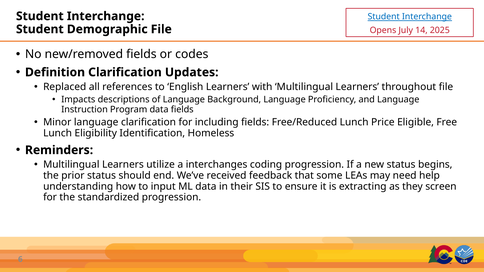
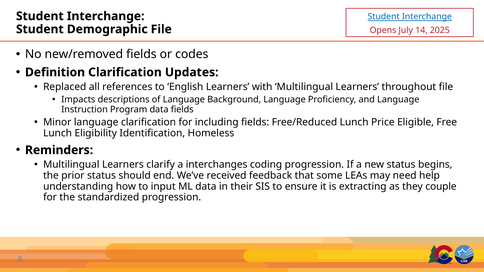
utilize: utilize -> clarify
screen: screen -> couple
